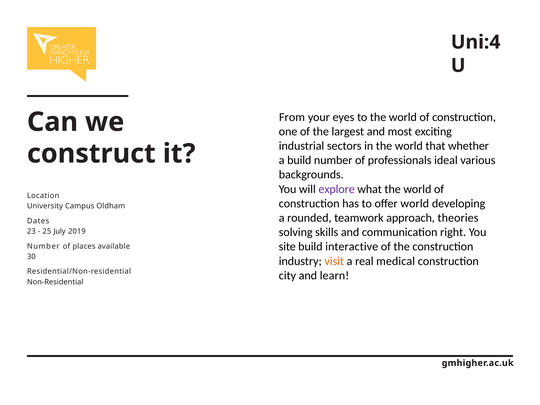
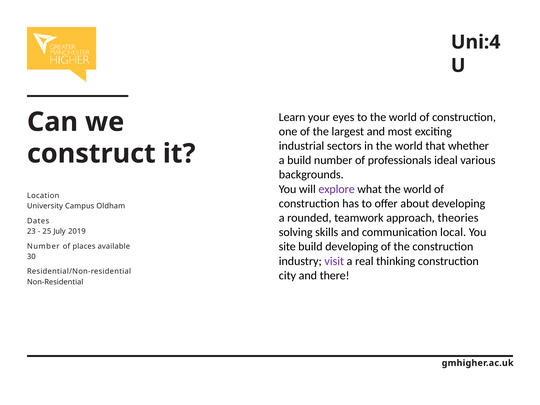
From: From -> Learn
offer world: world -> about
right: right -> local
build interactive: interactive -> developing
visit colour: orange -> purple
medical: medical -> thinking
learn: learn -> there
